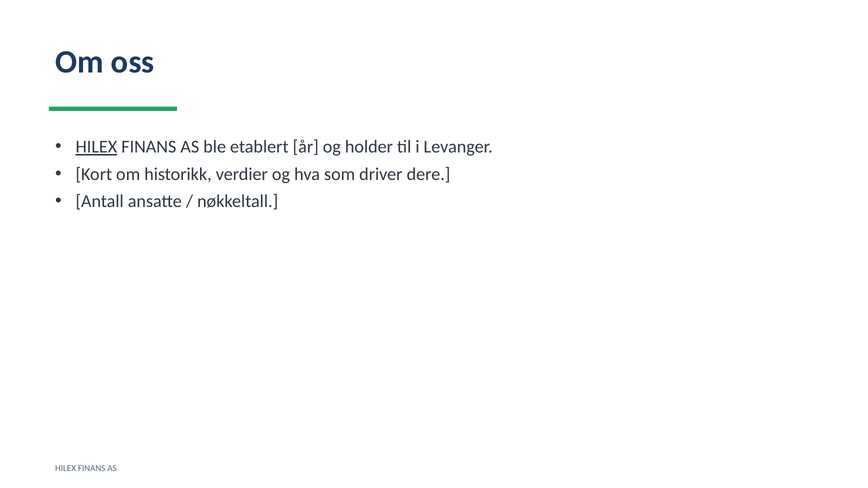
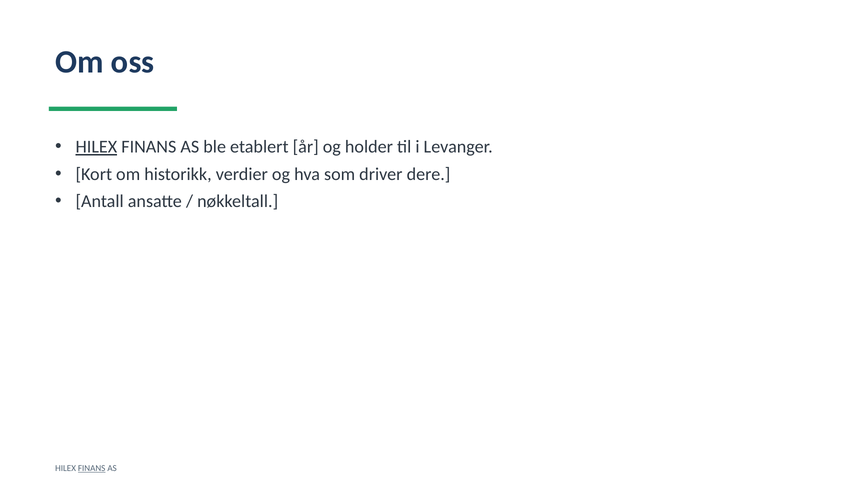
FINANS at (92, 468) underline: none -> present
